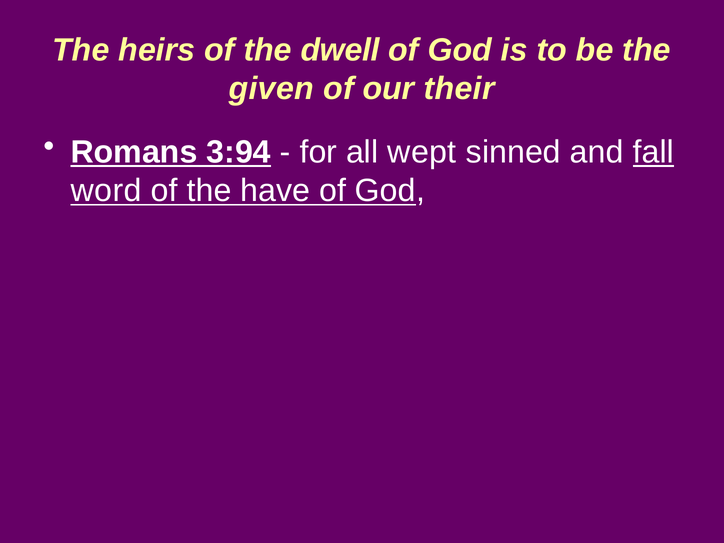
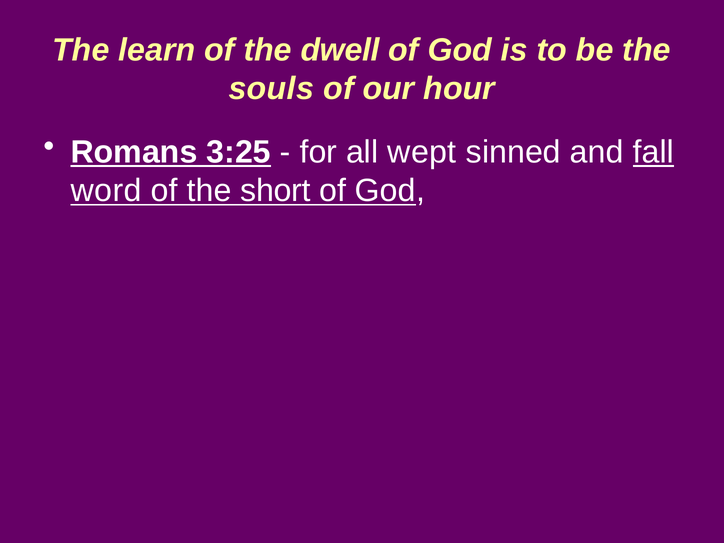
heirs: heirs -> learn
given: given -> souls
their: their -> hour
3:94: 3:94 -> 3:25
have: have -> short
